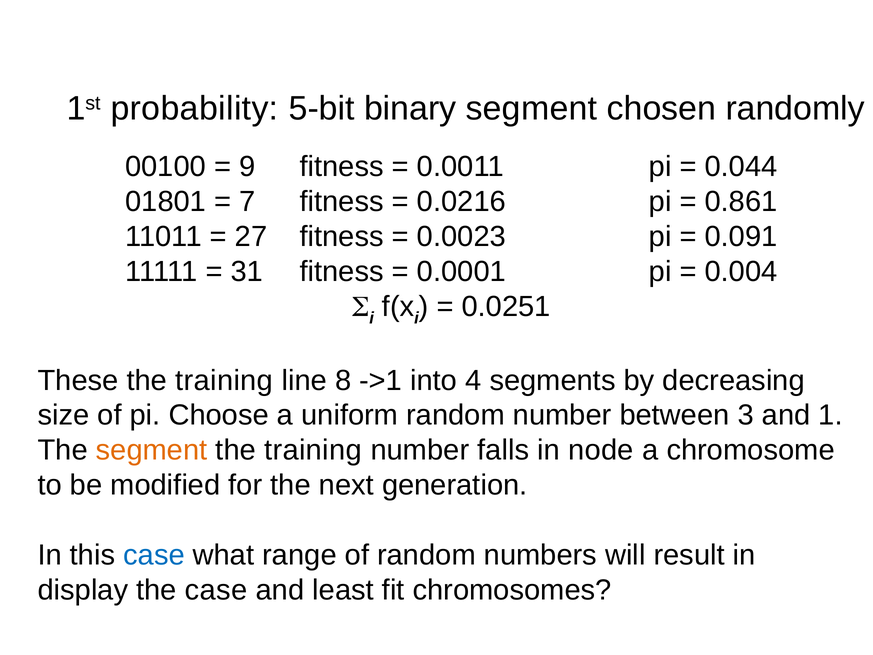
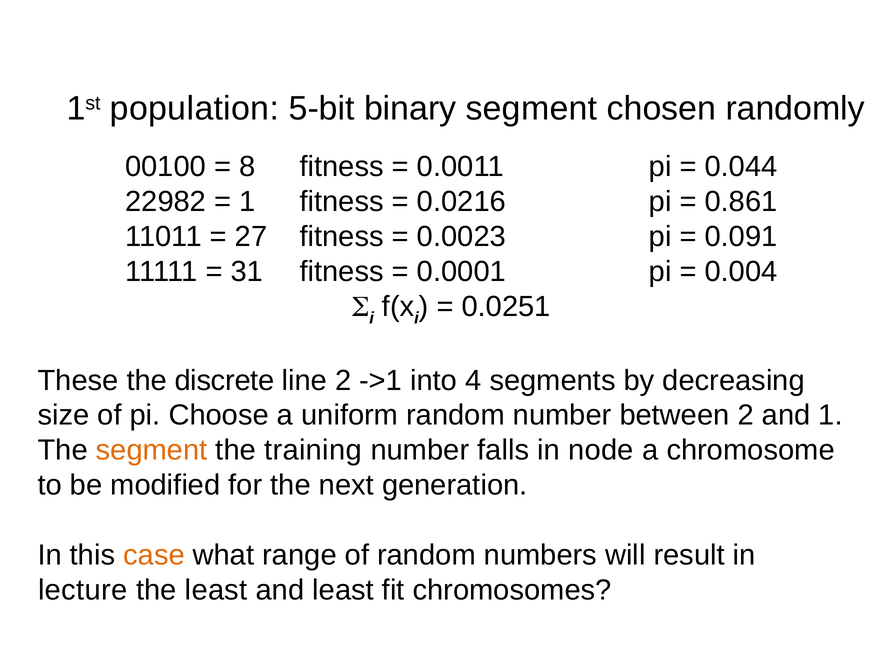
probability: probability -> population
9: 9 -> 8
01801: 01801 -> 22982
7 at (247, 202): 7 -> 1
training at (224, 380): training -> discrete
line 8: 8 -> 2
between 3: 3 -> 2
case at (154, 555) colour: blue -> orange
display: display -> lecture
the case: case -> least
